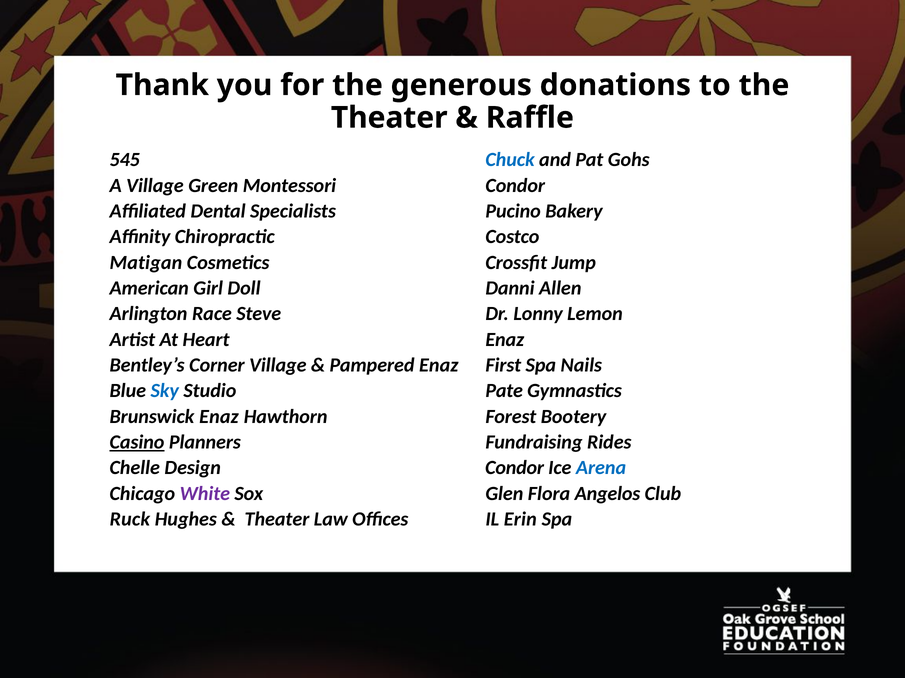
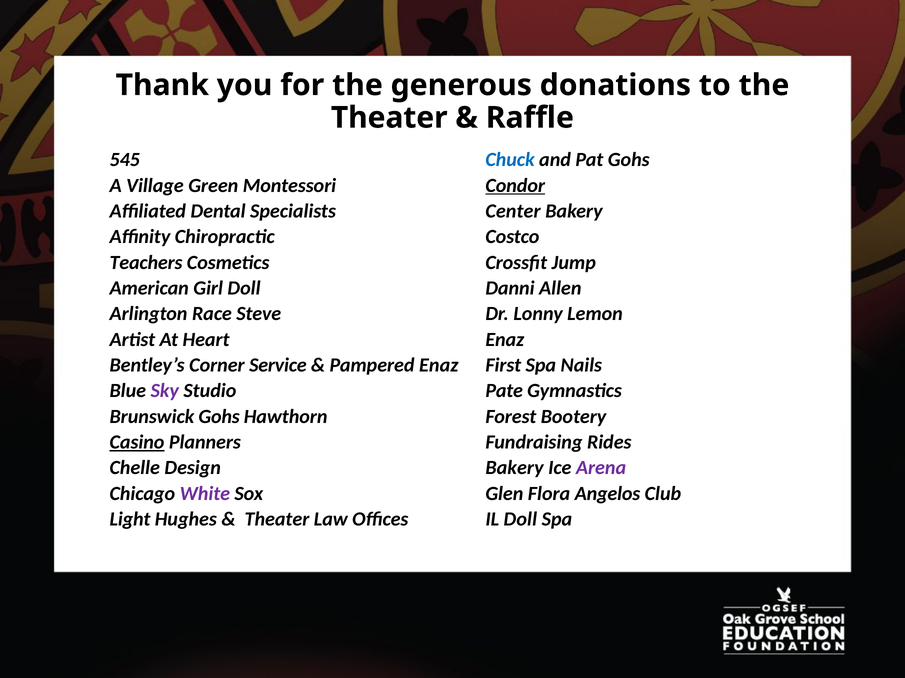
Condor at (515, 186) underline: none -> present
Pucino: Pucino -> Center
Matigan: Matigan -> Teachers
Corner Village: Village -> Service
Sky colour: blue -> purple
Brunswick Enaz: Enaz -> Gohs
Design Condor: Condor -> Bakery
Arena colour: blue -> purple
Ruck: Ruck -> Light
IL Erin: Erin -> Doll
